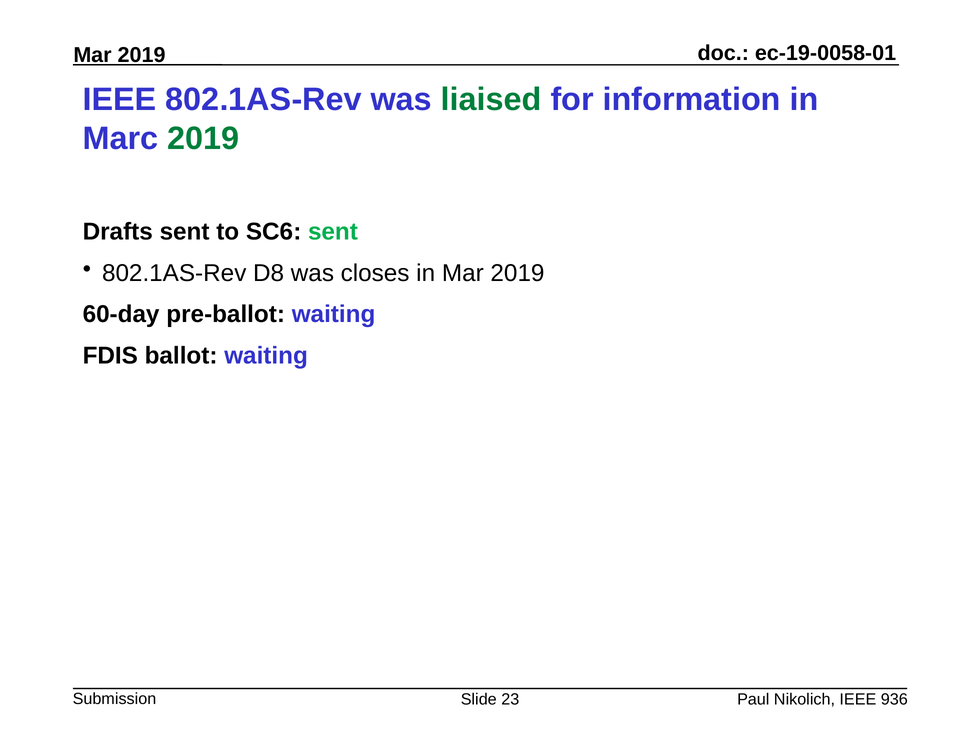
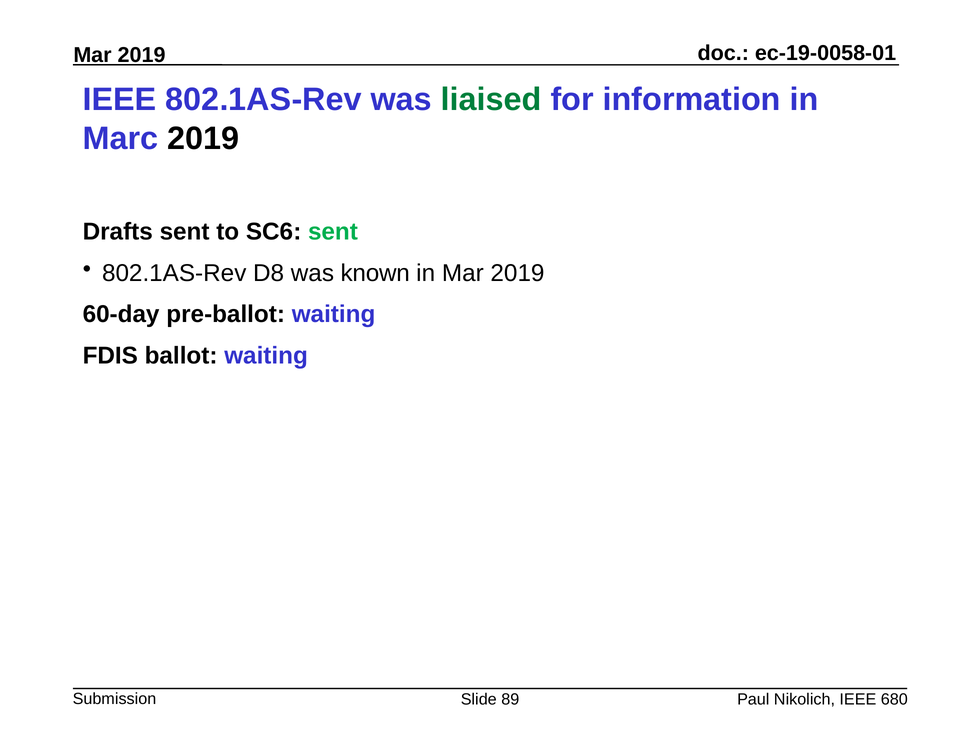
2019 at (203, 138) colour: green -> black
closes: closes -> known
23: 23 -> 89
936: 936 -> 680
